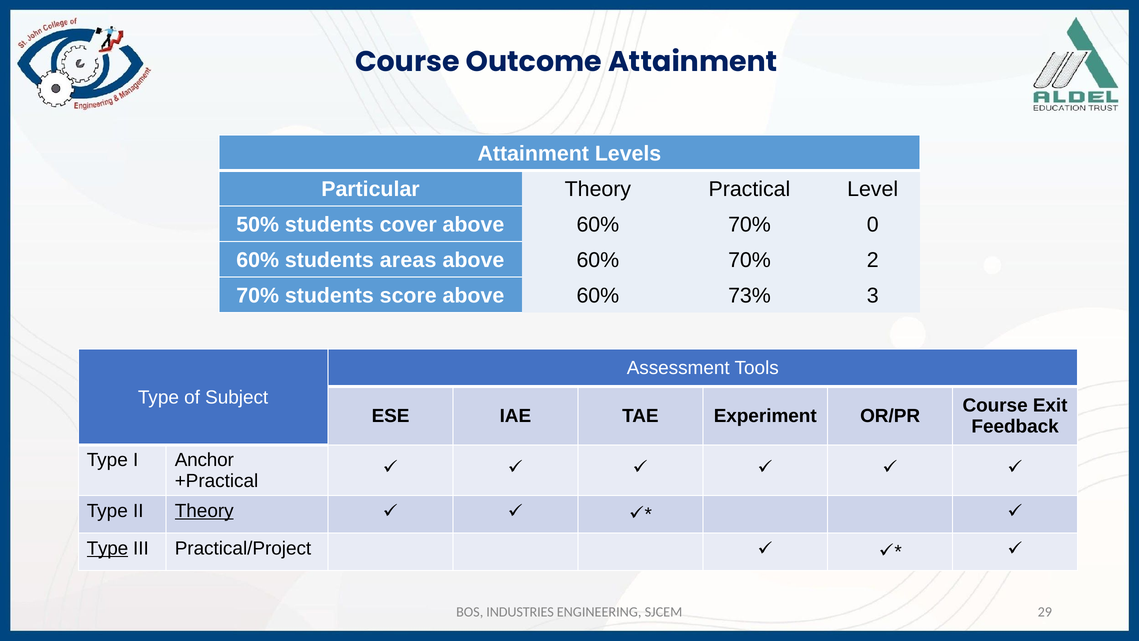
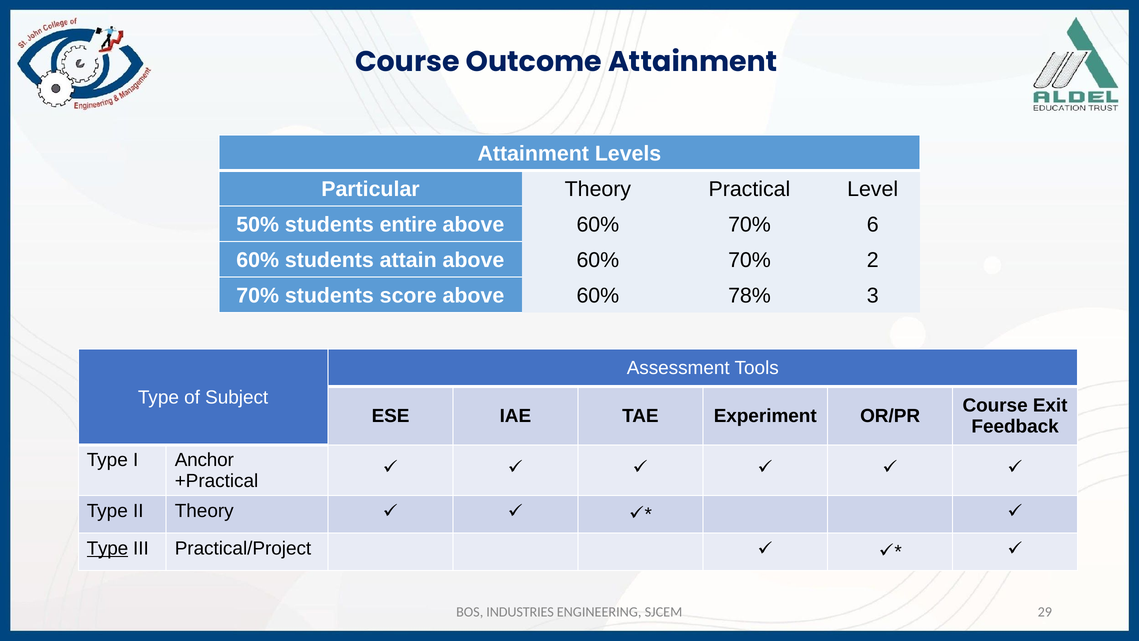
cover: cover -> entire
0: 0 -> 6
areas: areas -> attain
73%: 73% -> 78%
Theory at (204, 511) underline: present -> none
